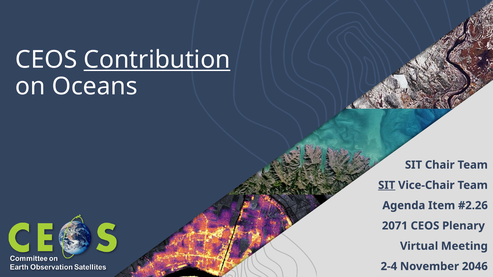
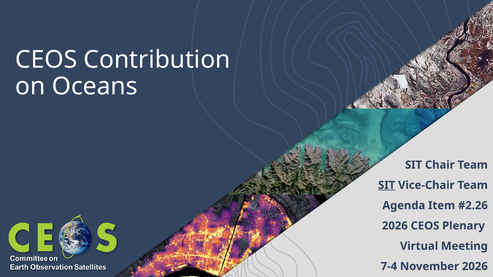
Contribution underline: present -> none
2071 at (395, 226): 2071 -> 2026
2-4: 2-4 -> 7-4
November 2046: 2046 -> 2026
